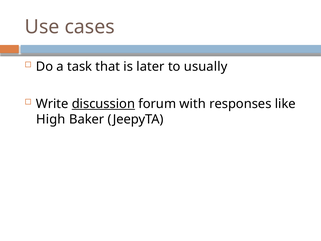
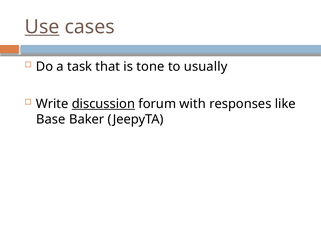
Use underline: none -> present
later: later -> tone
High: High -> Base
